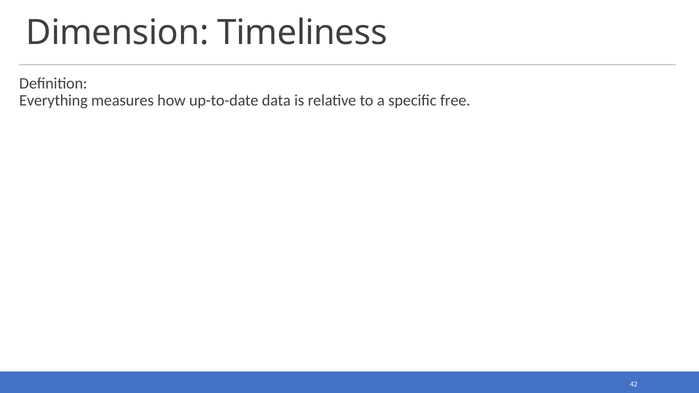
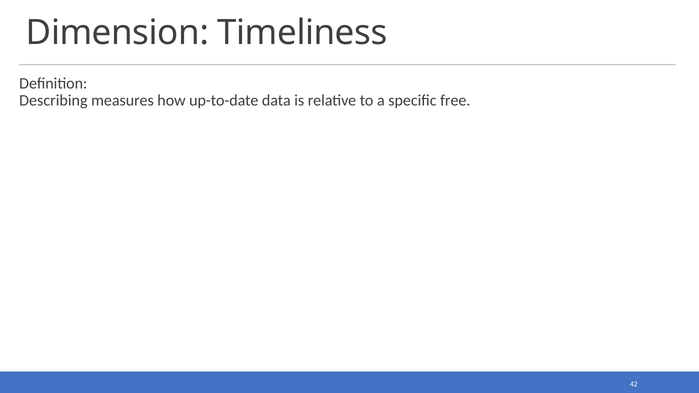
Everything: Everything -> Describing
